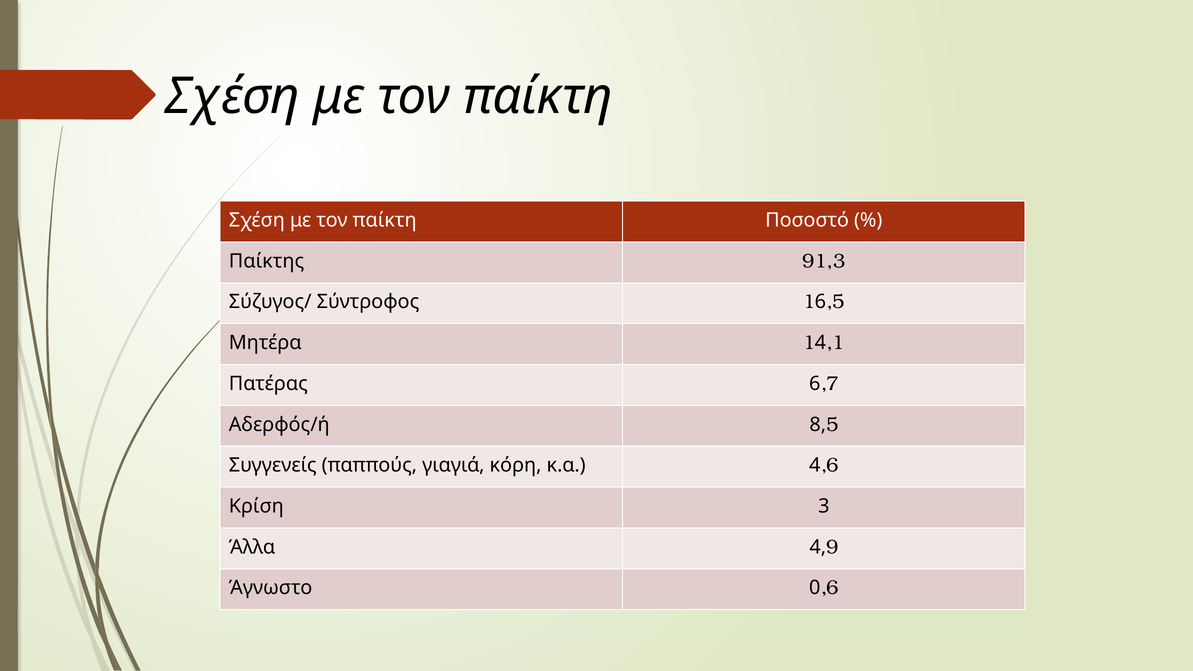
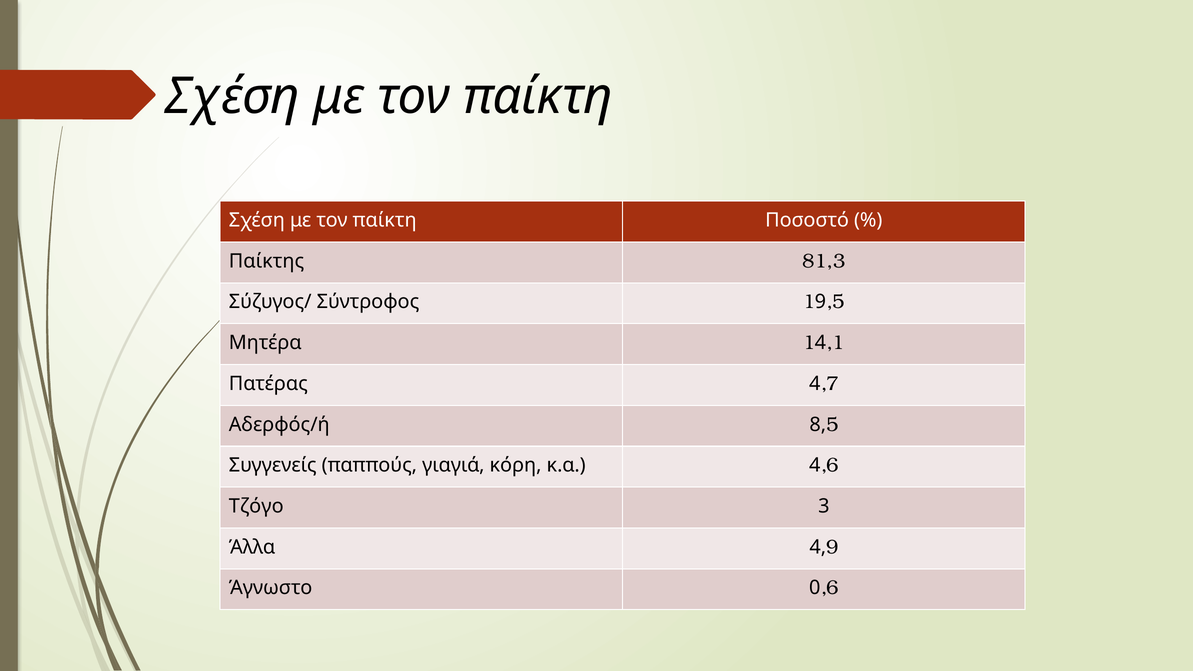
91,3: 91,3 -> 81,3
6 at (820, 302): 6 -> 9
Πατέρας 6: 6 -> 4
Κρίση: Κρίση -> Τζόγο
